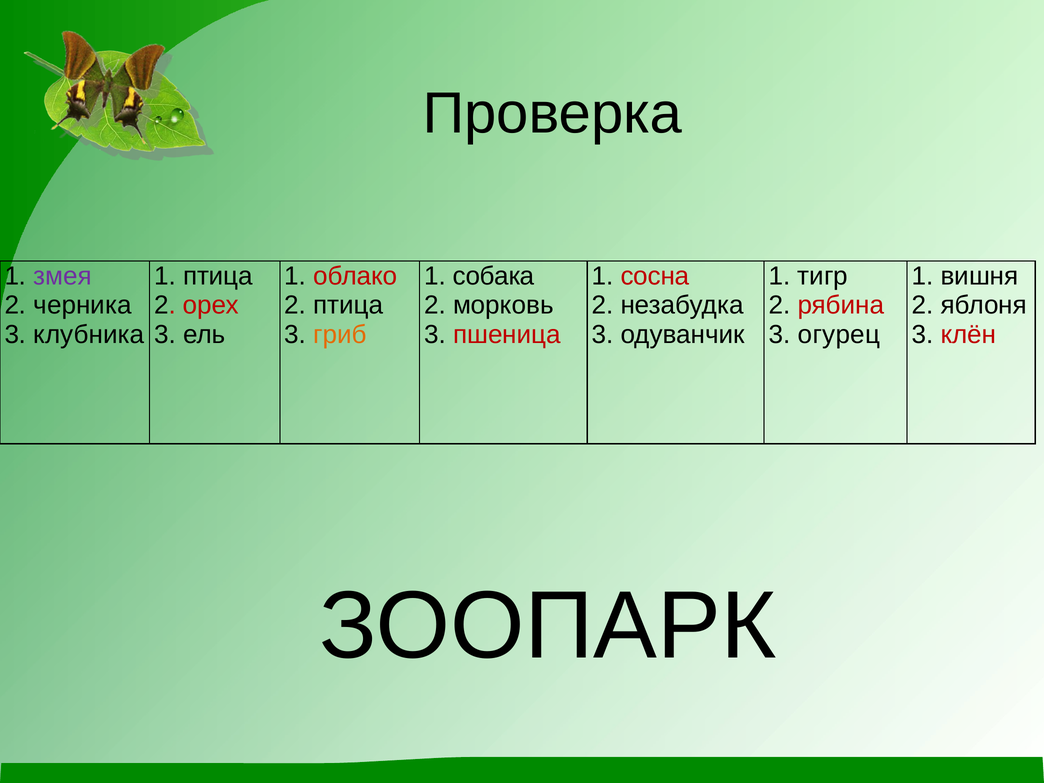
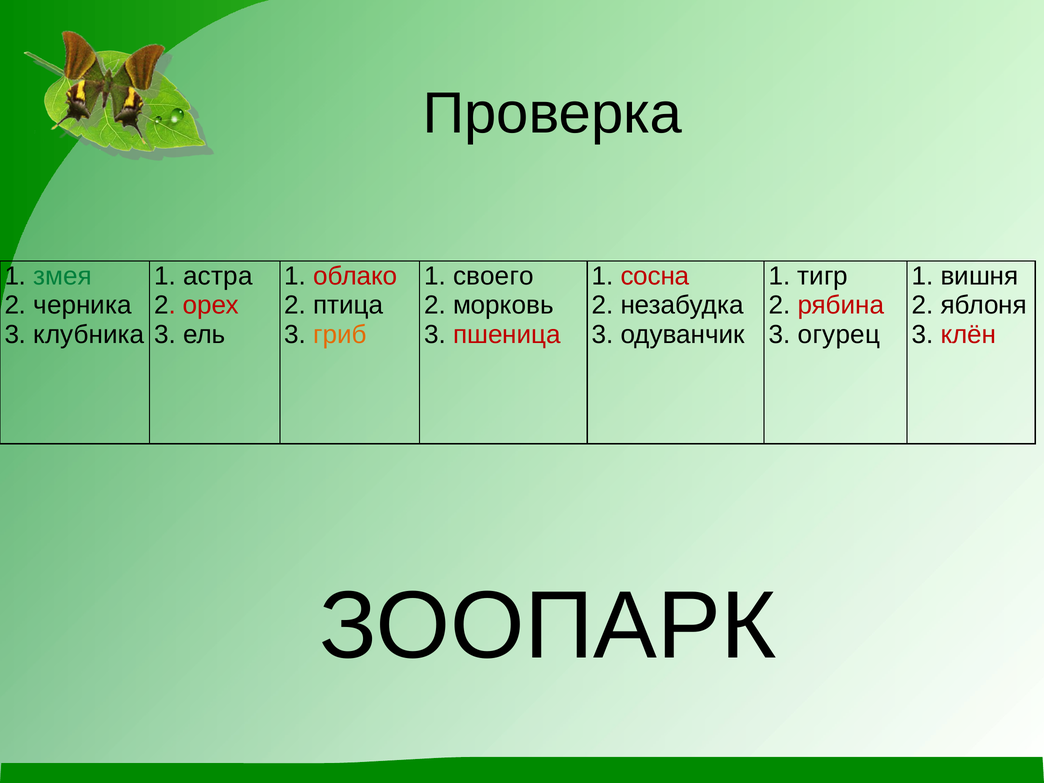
змея colour: purple -> green
1 птица: птица -> астра
собака: собака -> своего
